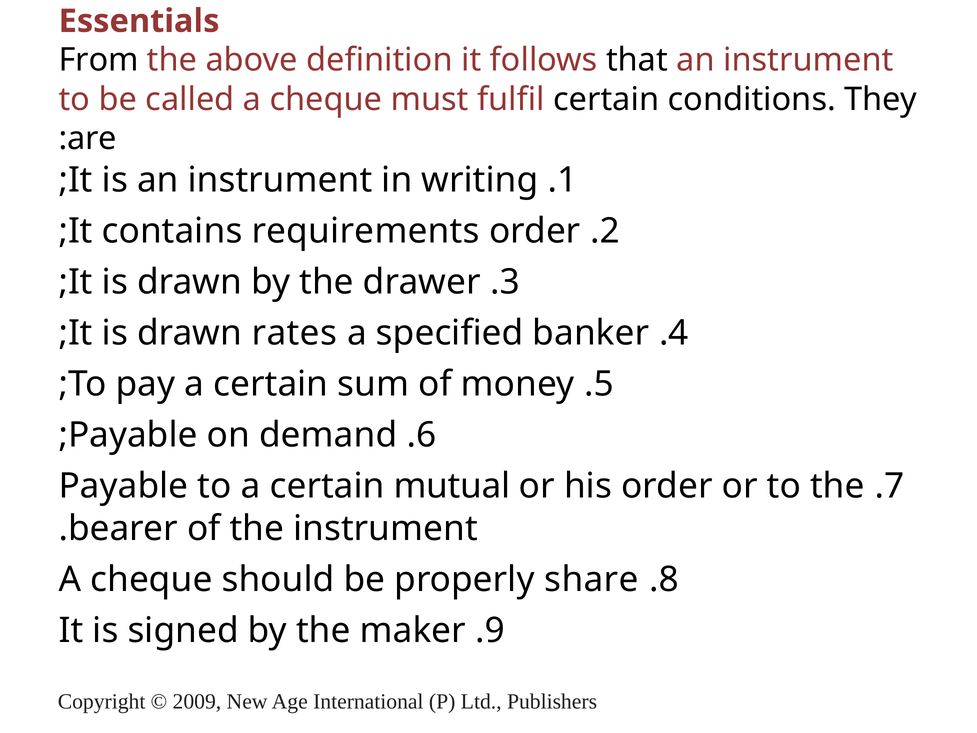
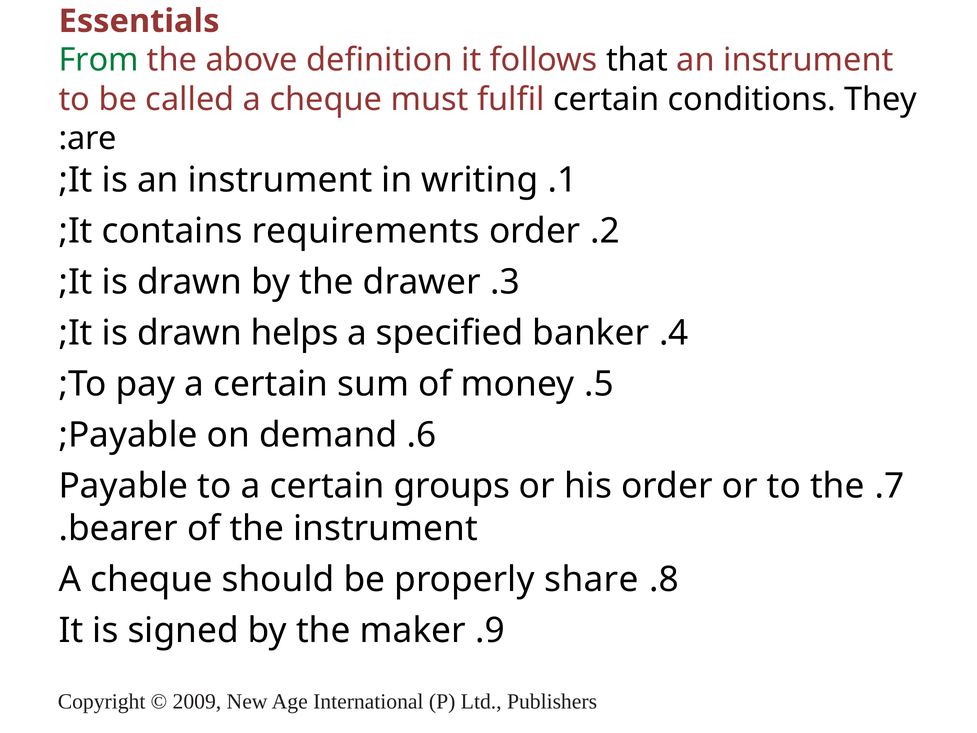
From colour: black -> green
rates: rates -> helps
mutual: mutual -> groups
